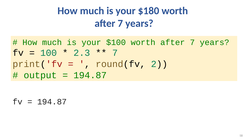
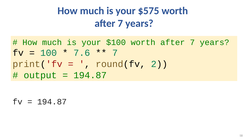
$180: $180 -> $575
2.3: 2.3 -> 7.6
